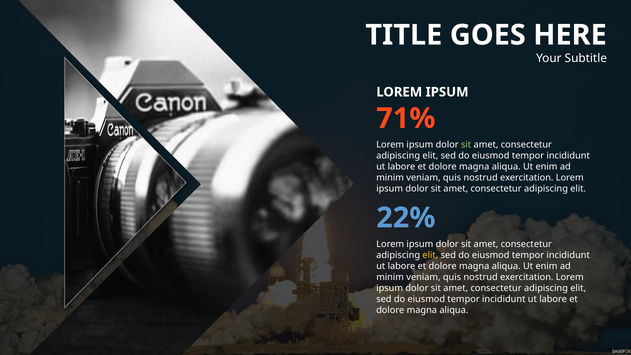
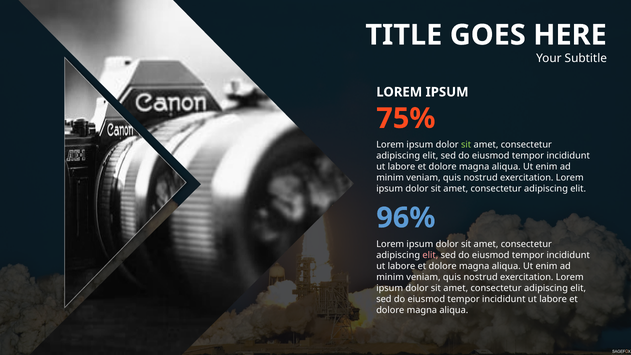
71%: 71% -> 75%
22%: 22% -> 96%
elit at (430, 255) colour: yellow -> pink
